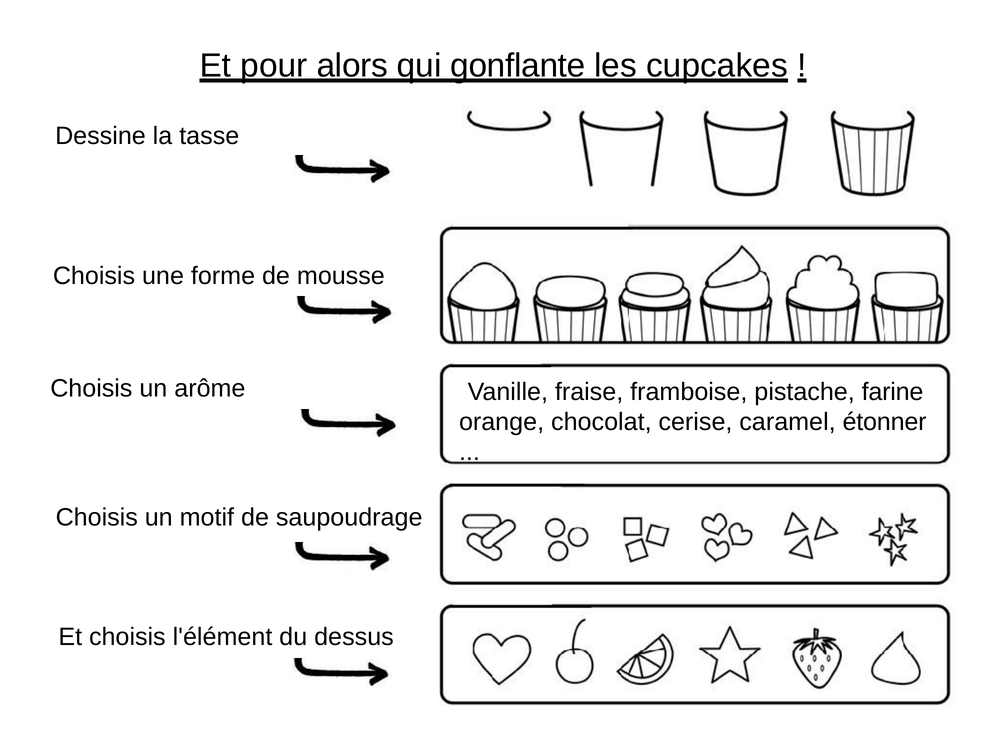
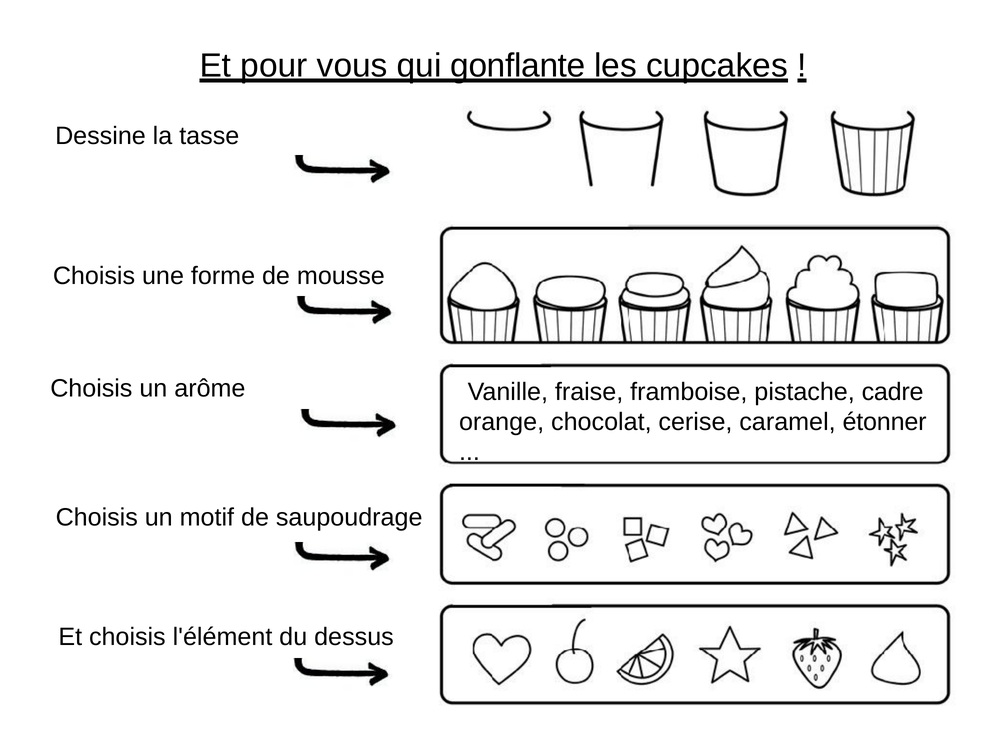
alors: alors -> vous
farine: farine -> cadre
